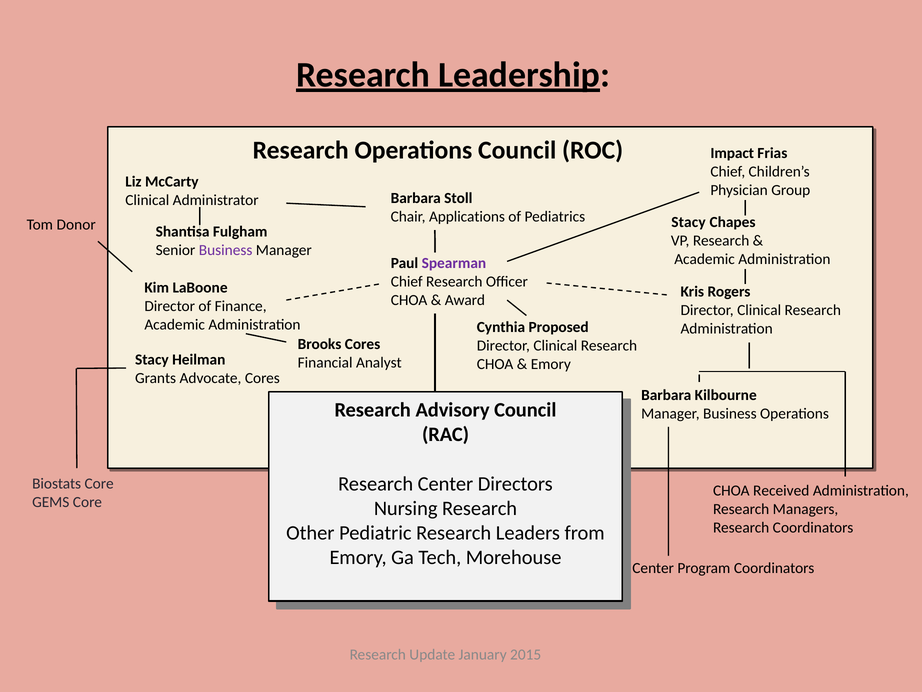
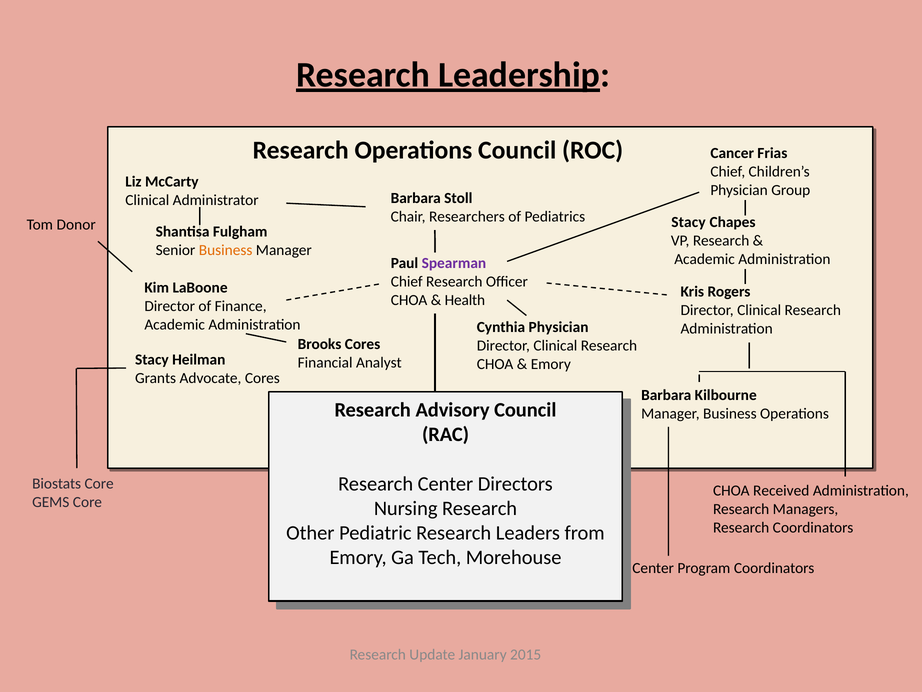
Impact: Impact -> Cancer
Applications: Applications -> Researchers
Business at (226, 250) colour: purple -> orange
Award: Award -> Health
Cynthia Proposed: Proposed -> Physician
